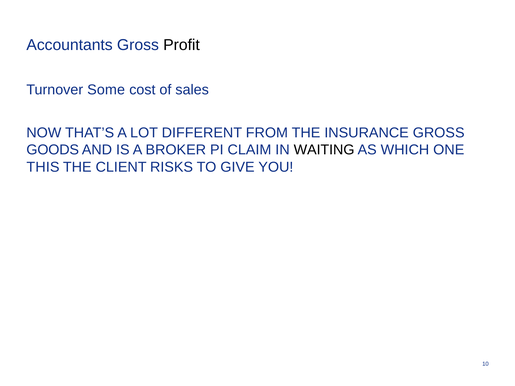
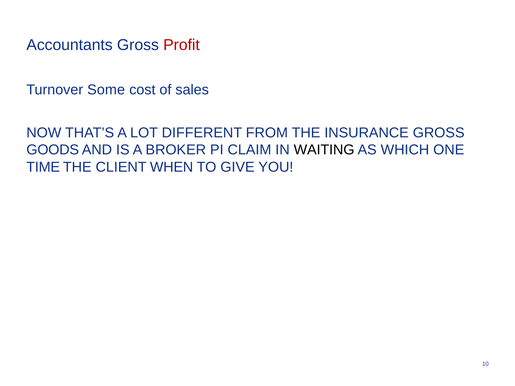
Profit colour: black -> red
THIS: THIS -> TIME
RISKS: RISKS -> WHEN
